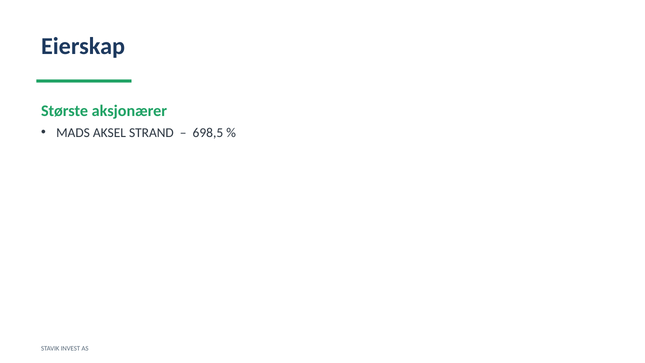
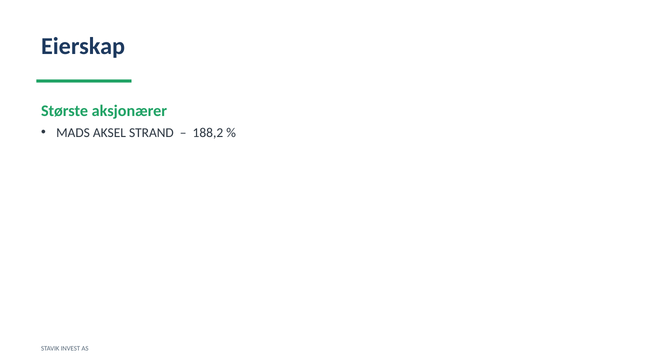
698,5: 698,5 -> 188,2
